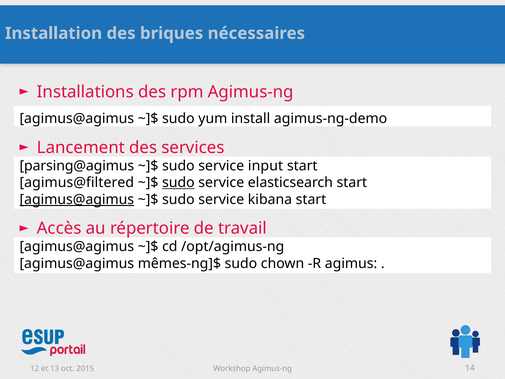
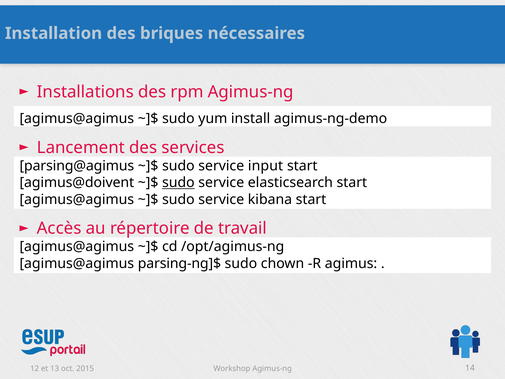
agimus@filtered: agimus@filtered -> agimus@doivent
agimus@agimus at (77, 199) underline: present -> none
mêmes-ng]$: mêmes-ng]$ -> parsing-ng]$
